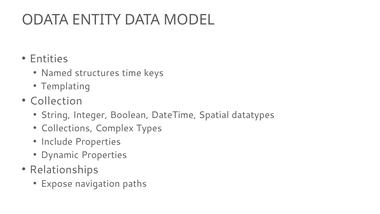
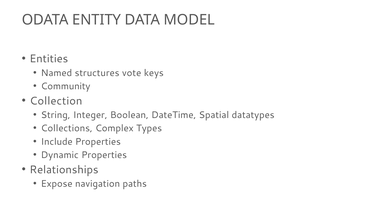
time: time -> vote
Templating: Templating -> Community
